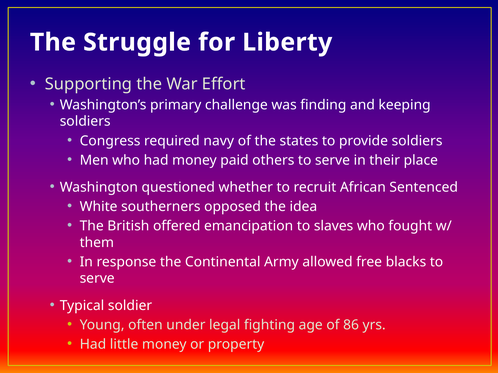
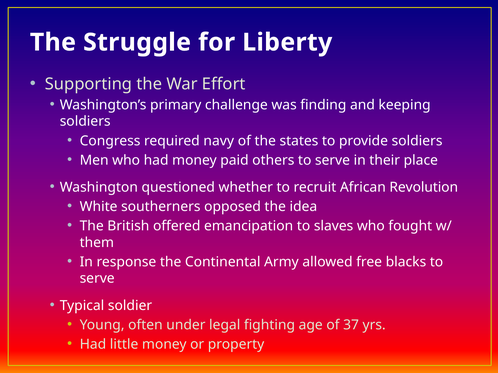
Sentenced: Sentenced -> Revolution
86: 86 -> 37
